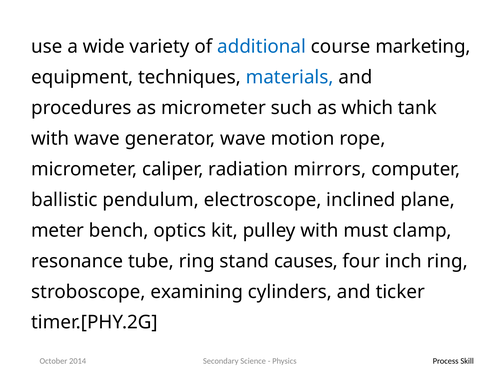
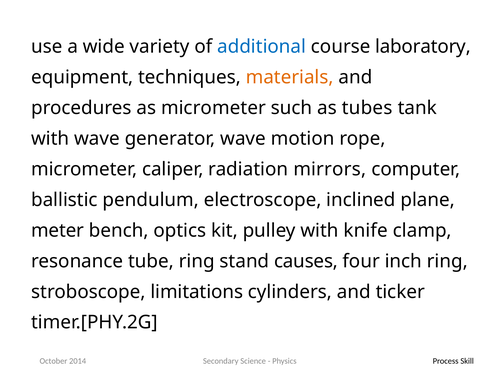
marketing: marketing -> laboratory
materials colour: blue -> orange
which: which -> tubes
must: must -> knife
examining: examining -> limitations
